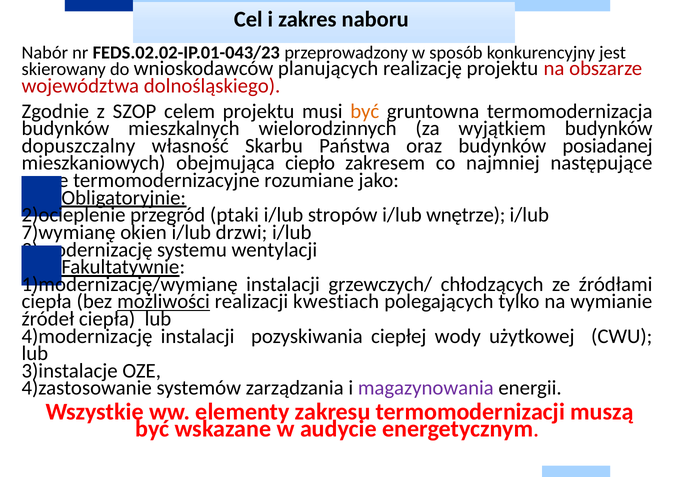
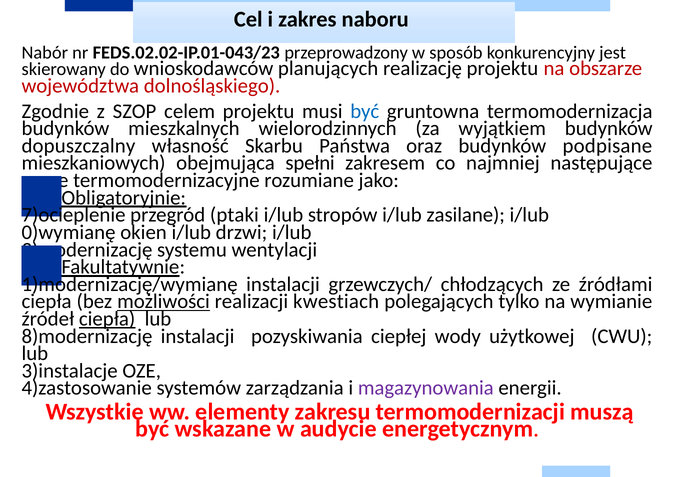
być at (365, 111) colour: orange -> blue
posiadanej: posiadanej -> podpisane
ciepło: ciepło -> spełni
2)ocieplenie: 2)ocieplenie -> 7)ocieplenie
wnętrze: wnętrze -> zasilane
7)wymianę: 7)wymianę -> 0)wymianę
ciepła at (107, 319) underline: none -> present
4)modernizację: 4)modernizację -> 8)modernizację
